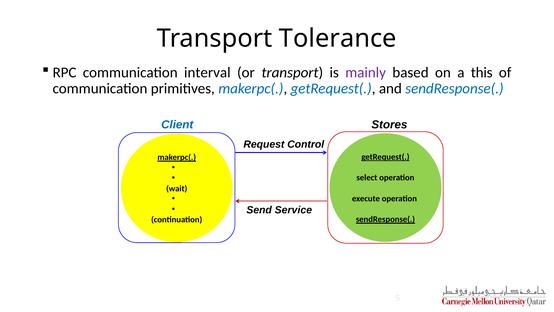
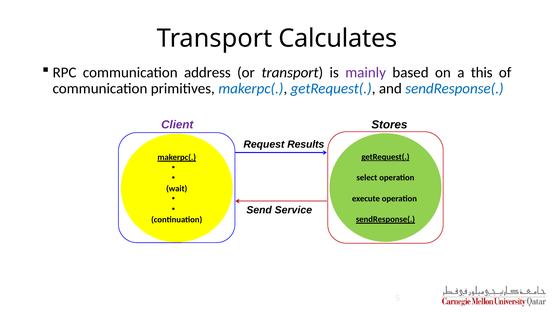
Tolerance: Tolerance -> Calculates
interval: interval -> address
Client colour: blue -> purple
Control: Control -> Results
